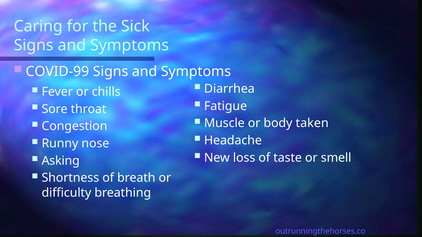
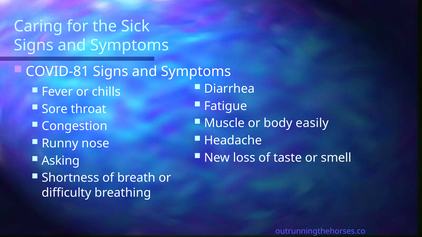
COVID-99: COVID-99 -> COVID-81
taken: taken -> easily
